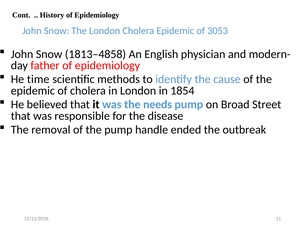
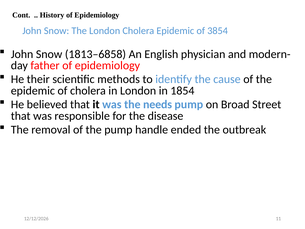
3053: 3053 -> 3854
1813–4858: 1813–4858 -> 1813–6858
time: time -> their
